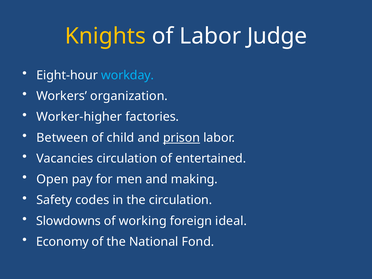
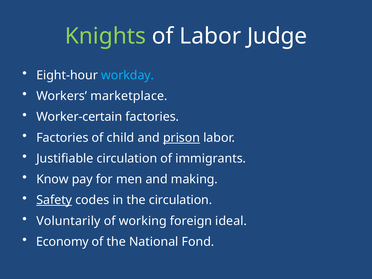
Knights colour: yellow -> light green
organization: organization -> marketplace
Worker-higher: Worker-higher -> Worker-certain
Between at (62, 138): Between -> Factories
Vacancies: Vacancies -> Justifiable
entertained: entertained -> immigrants
Open: Open -> Know
Safety underline: none -> present
Slowdowns: Slowdowns -> Voluntarily
